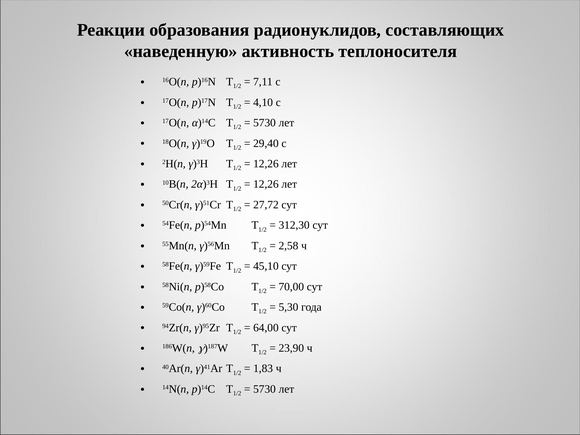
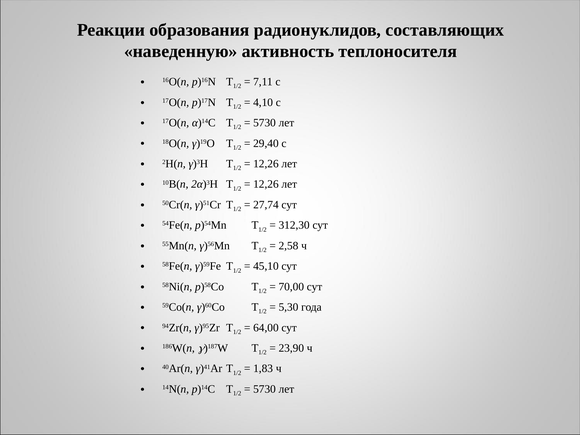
27,72: 27,72 -> 27,74
